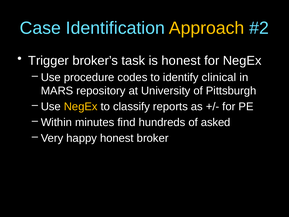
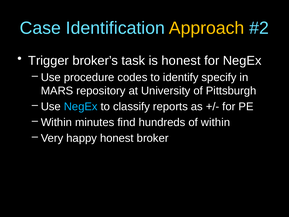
clinical: clinical -> specify
NegEx at (81, 106) colour: yellow -> light blue
of asked: asked -> within
